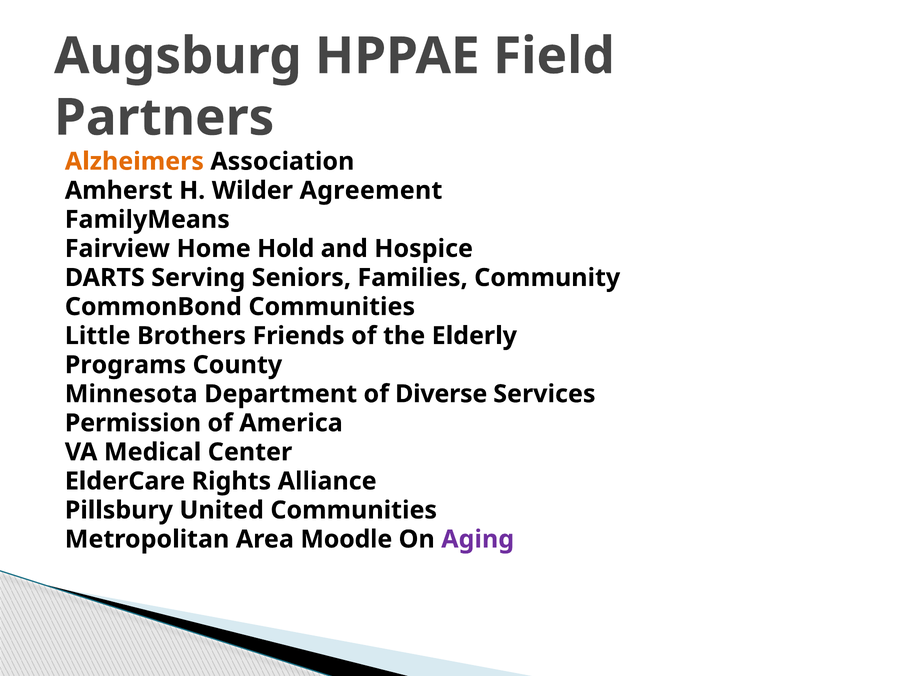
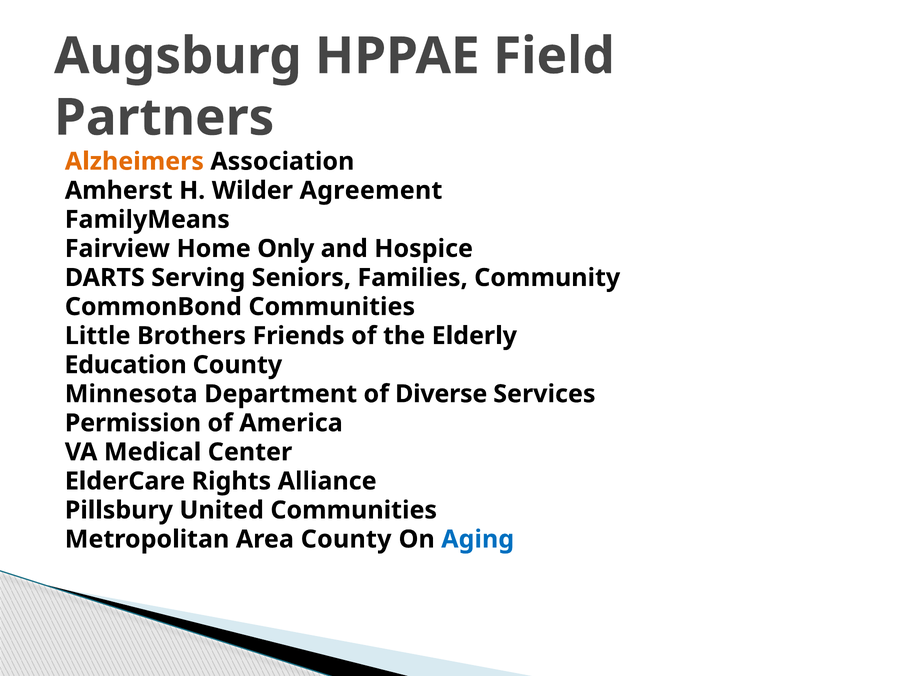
Hold: Hold -> Only
Programs: Programs -> Education
Area Moodle: Moodle -> County
Aging colour: purple -> blue
